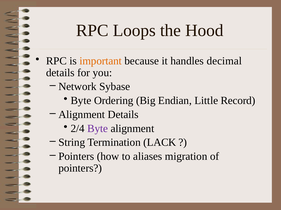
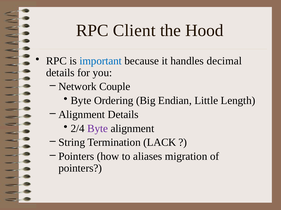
Loops: Loops -> Client
important colour: orange -> blue
Sybase: Sybase -> Couple
Record: Record -> Length
